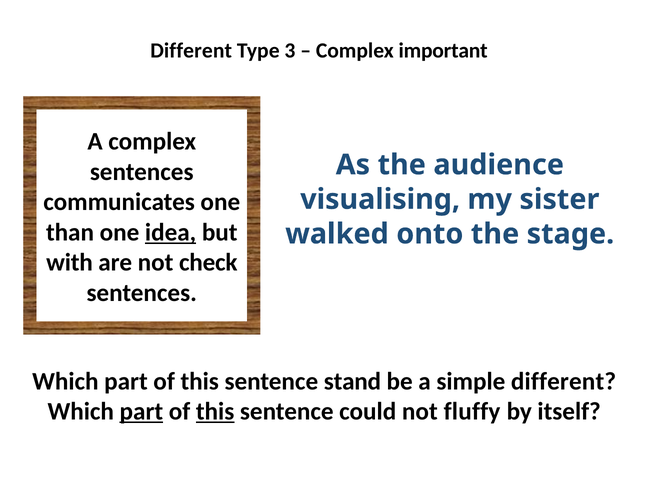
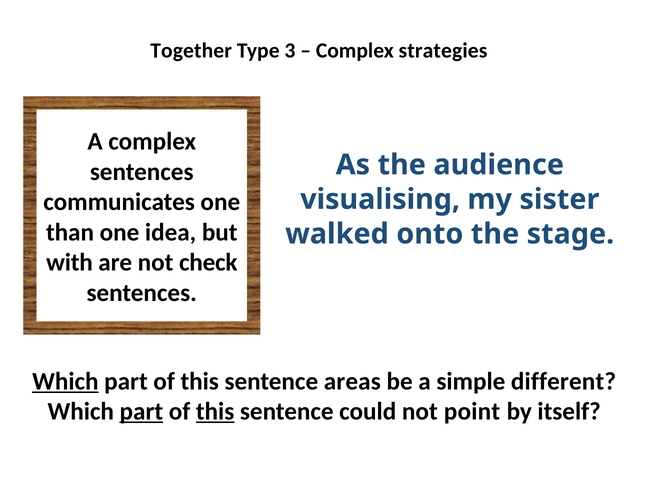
Different at (191, 50): Different -> Together
important: important -> strategies
idea underline: present -> none
Which at (65, 381) underline: none -> present
stand: stand -> areas
fluffy: fluffy -> point
